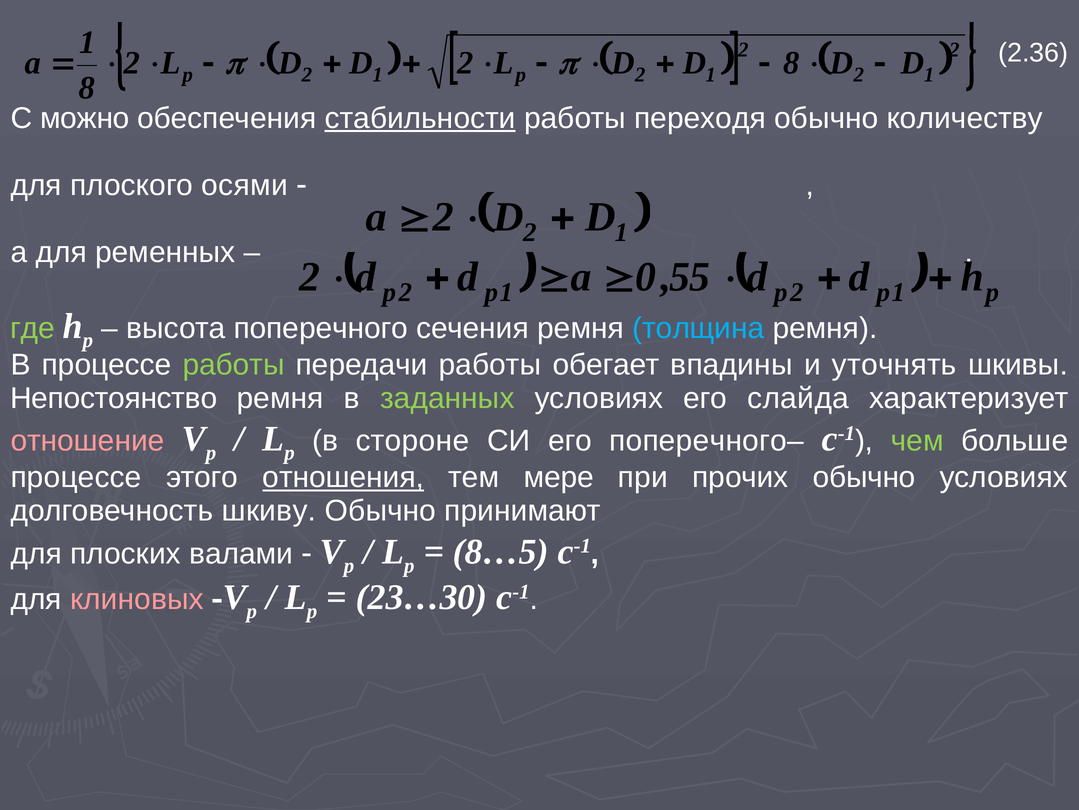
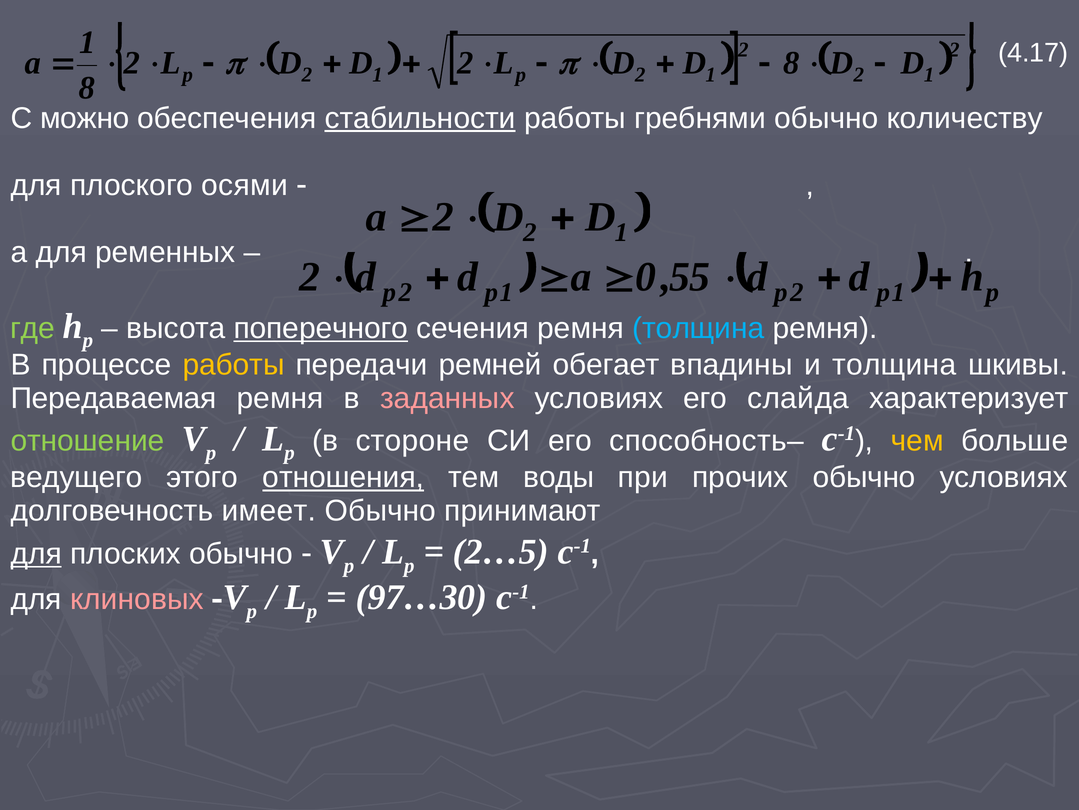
2.36: 2.36 -> 4.17
переходя: переходя -> гребнями
поперечного underline: none -> present
работы at (234, 364) colour: light green -> yellow
передачи работы: работы -> ремней
и уточнять: уточнять -> толщина
Непостоянство: Непостоянство -> Передаваемая
заданных colour: light green -> pink
отношение colour: pink -> light green
поперечного–: поперечного– -> способность–
чем colour: light green -> yellow
процессе at (76, 477): процессе -> ведущего
мере: мере -> воды
шкиву: шкиву -> имеет
для at (36, 553) underline: none -> present
плоских валами: валами -> обычно
8…5: 8…5 -> 2…5
23…30: 23…30 -> 97…30
